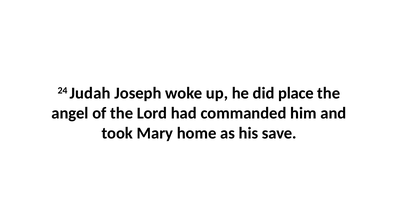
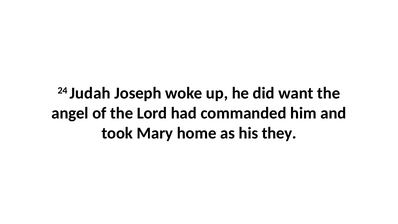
place: place -> want
save: save -> they
